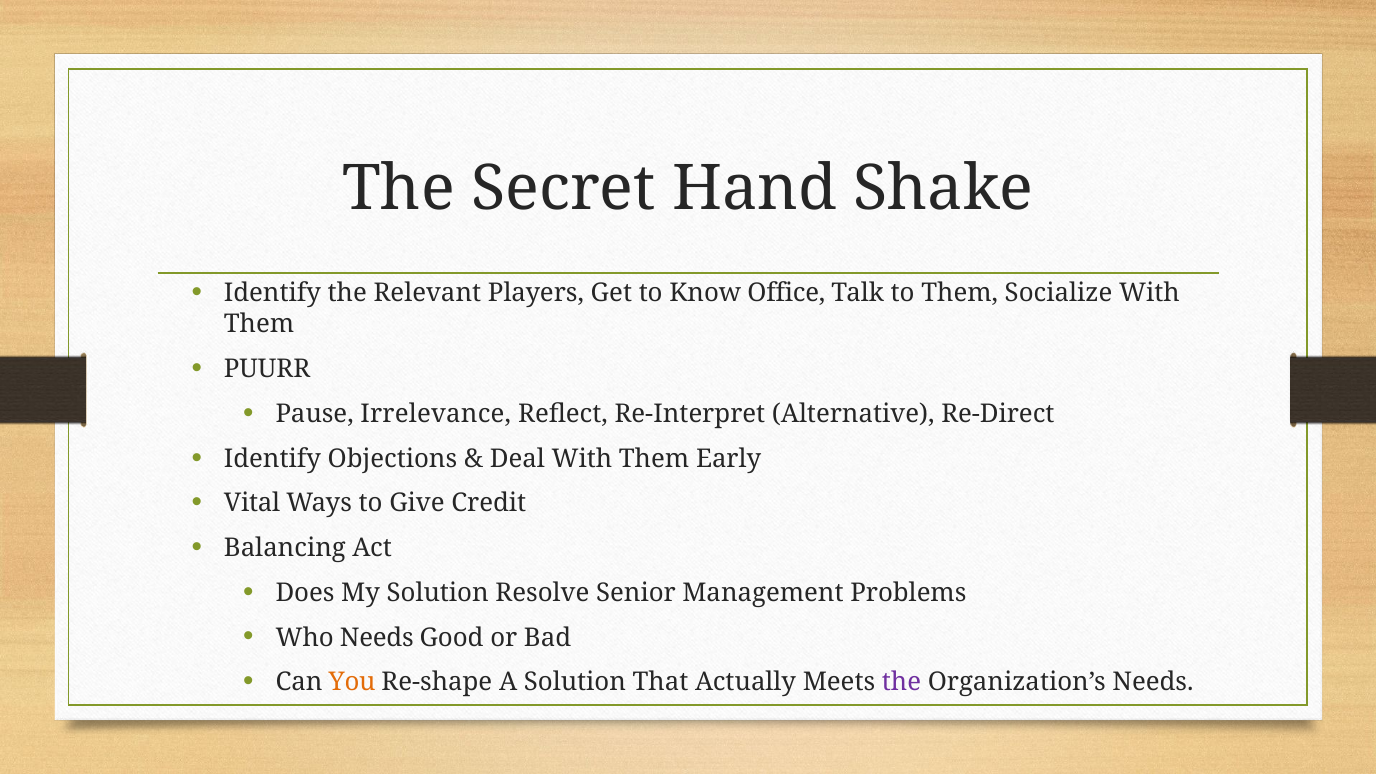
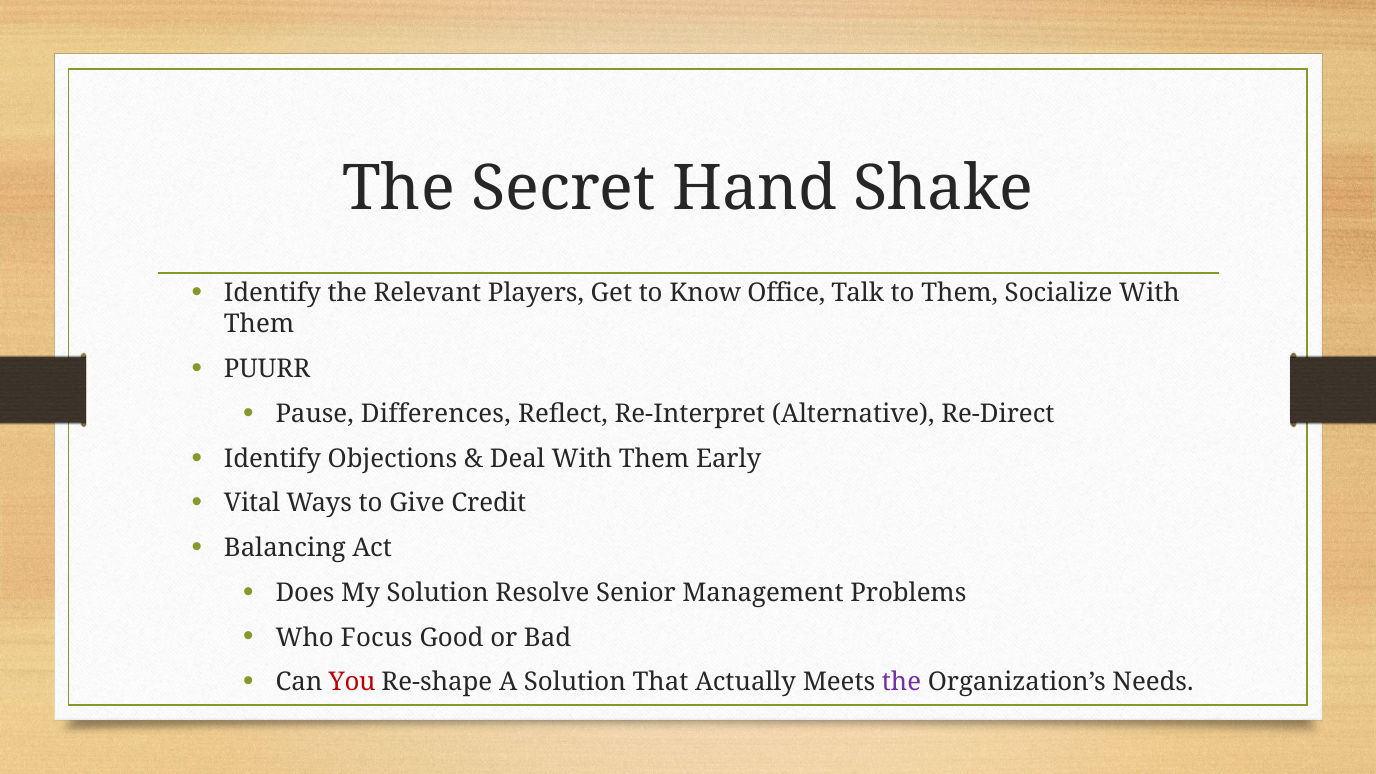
Irrelevance: Irrelevance -> Differences
Who Needs: Needs -> Focus
You colour: orange -> red
